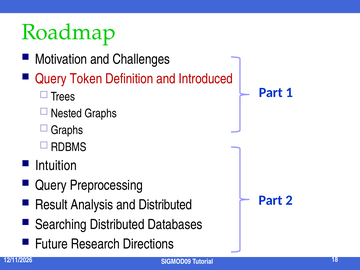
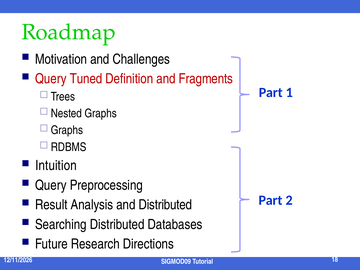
Token: Token -> Tuned
Introduced: Introduced -> Fragments
